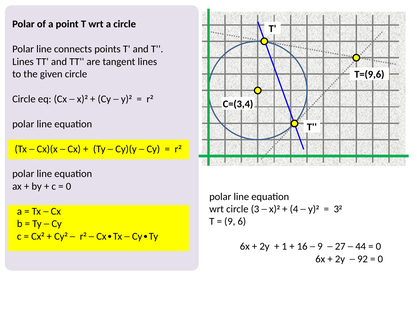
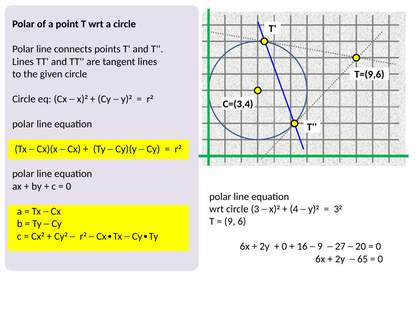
1 at (284, 247): 1 -> 0
44: 44 -> 20
92: 92 -> 65
